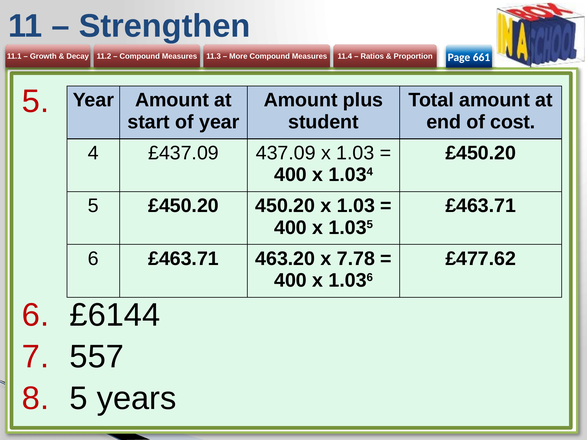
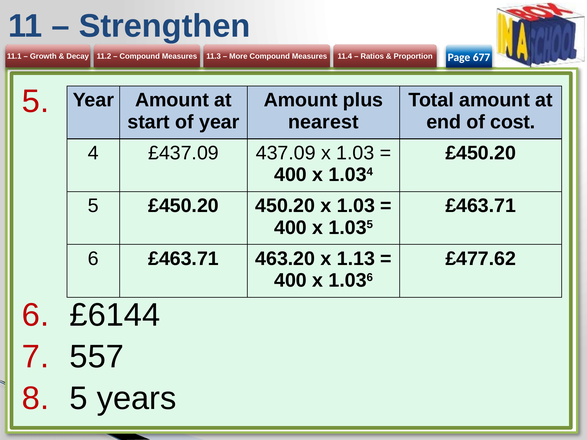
661: 661 -> 677
student: student -> nearest
7.78: 7.78 -> 1.13
